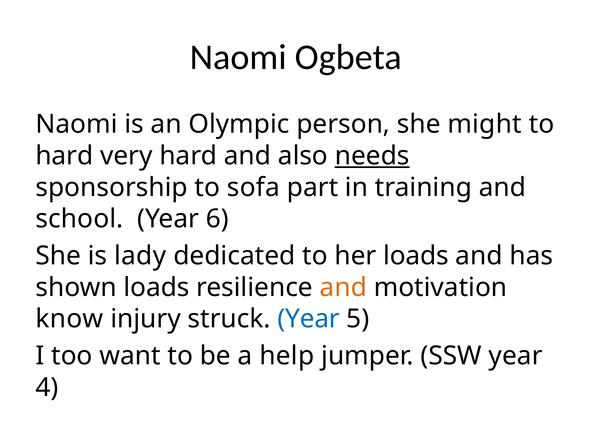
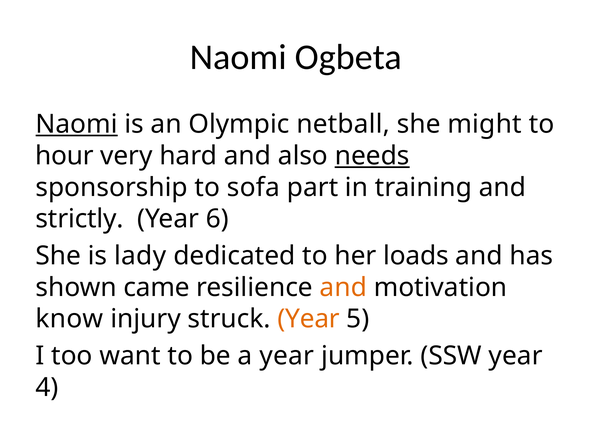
Naomi at (77, 124) underline: none -> present
person: person -> netball
hard at (64, 156): hard -> hour
school: school -> strictly
shown loads: loads -> came
Year at (309, 319) colour: blue -> orange
a help: help -> year
